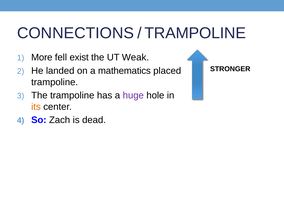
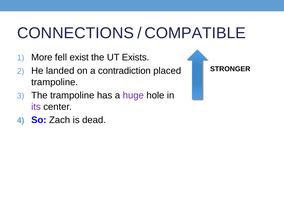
TRAMPOLINE at (195, 33): TRAMPOLINE -> COMPATIBLE
Weak: Weak -> Exists
mathematics: mathematics -> contradiction
its colour: orange -> purple
